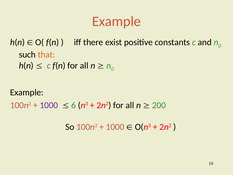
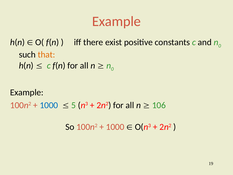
1000 at (49, 105) colour: purple -> blue
6: 6 -> 5
200: 200 -> 106
